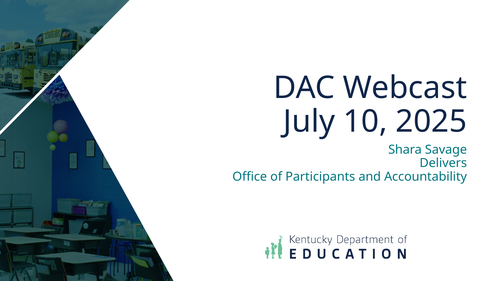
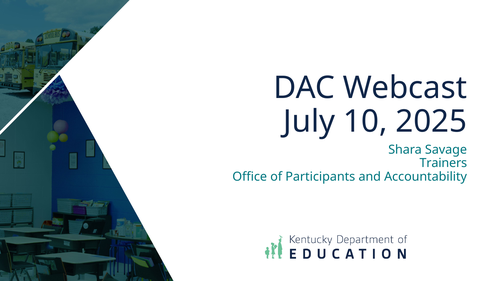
Delivers: Delivers -> Trainers
